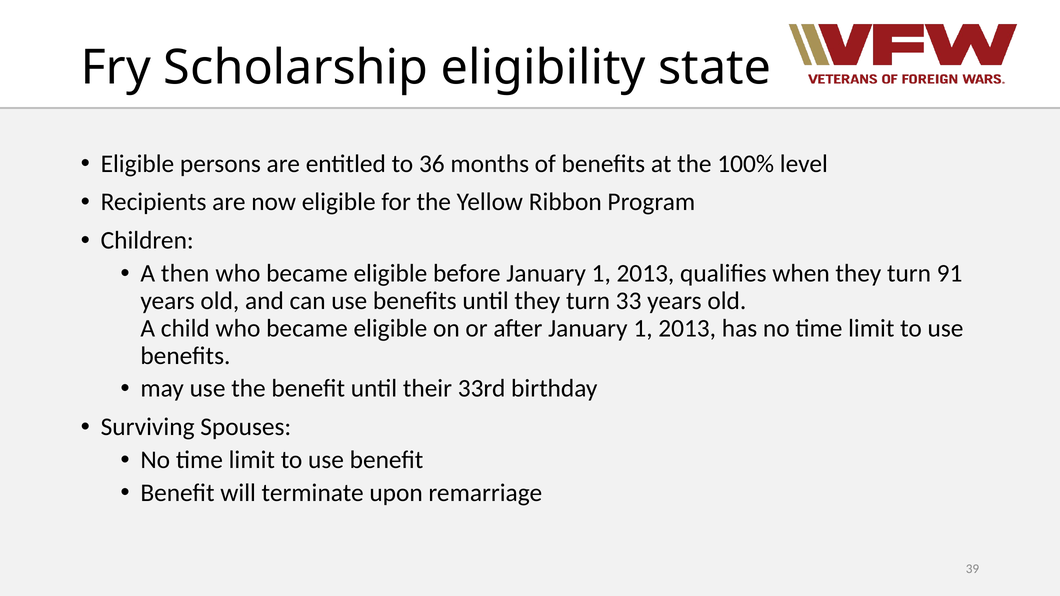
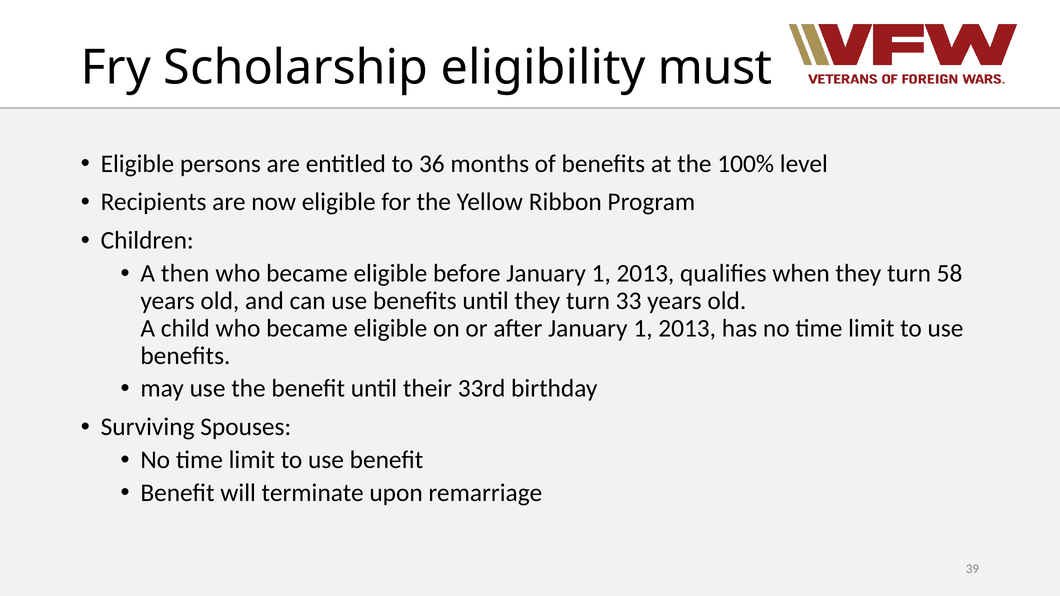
state: state -> must
91: 91 -> 58
